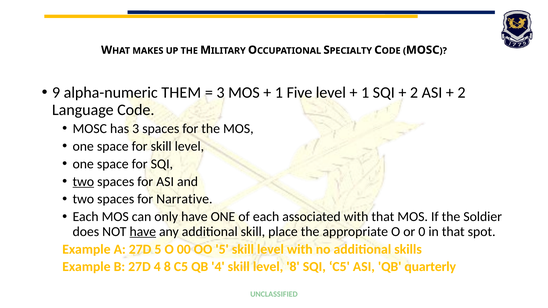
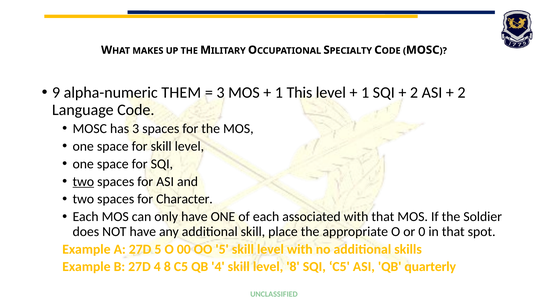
Five: Five -> This
Narrative: Narrative -> Character
have at (143, 232) underline: present -> none
